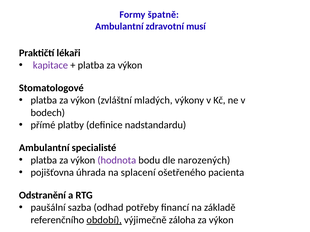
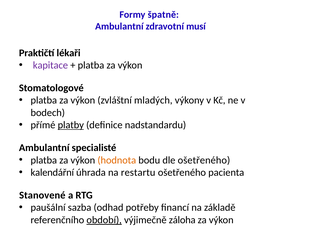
platby underline: none -> present
hodnota colour: purple -> orange
dle narozených: narozených -> ošetřeného
pojišťovna: pojišťovna -> kalendářní
splacení: splacení -> restartu
Odstranění: Odstranění -> Stanovené
